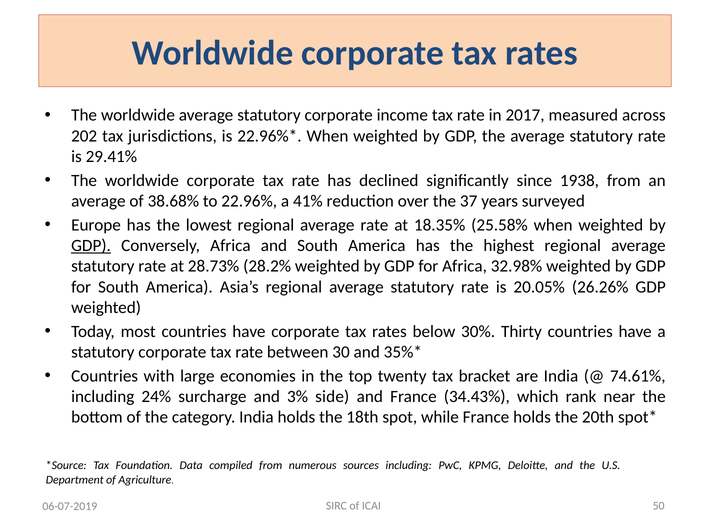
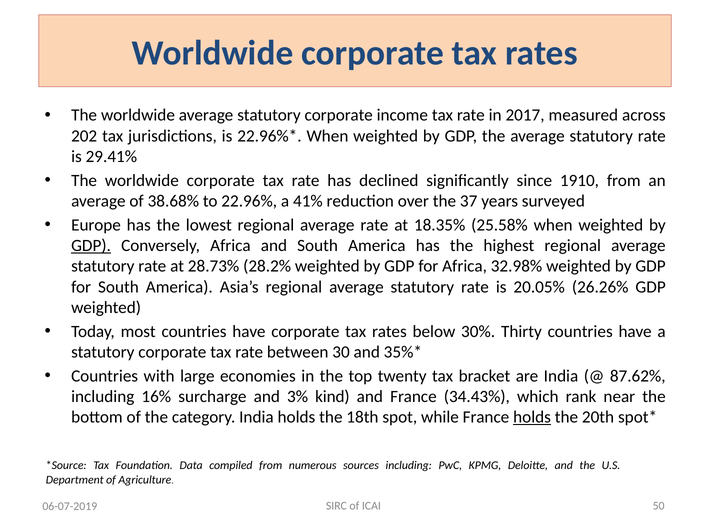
1938: 1938 -> 1910
74.61%: 74.61% -> 87.62%
24%: 24% -> 16%
side: side -> kind
holds at (532, 417) underline: none -> present
